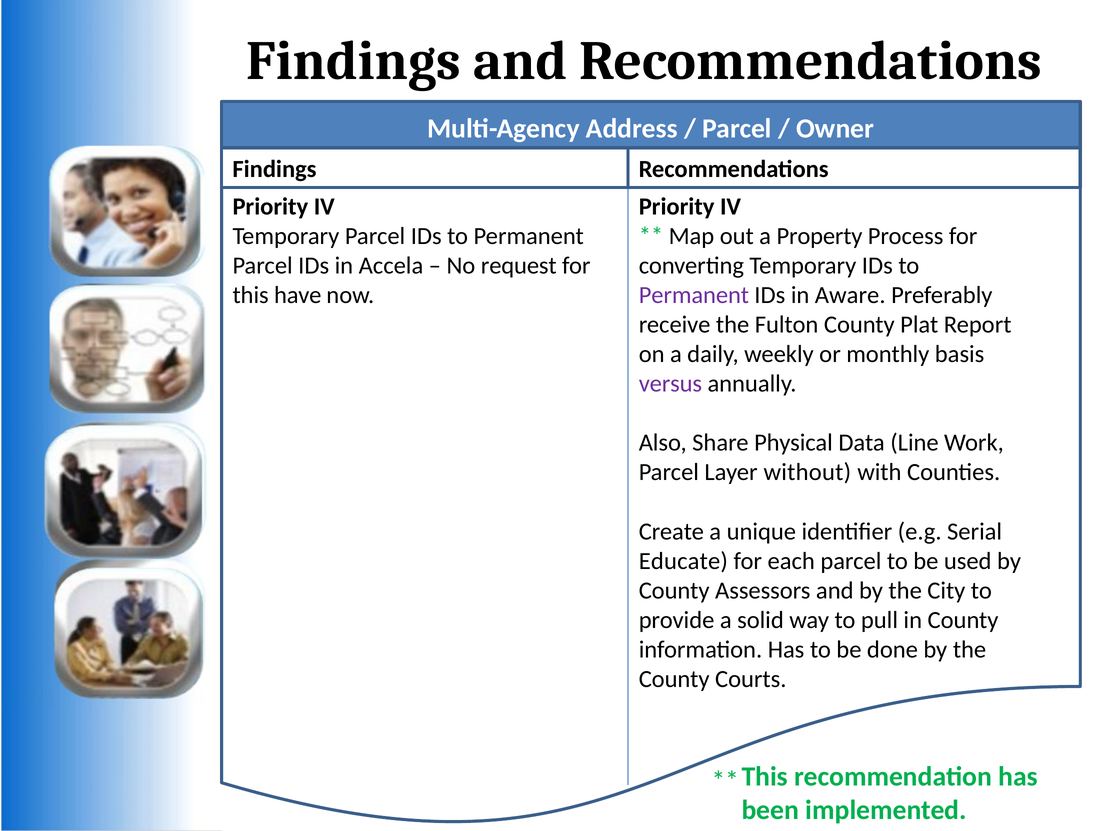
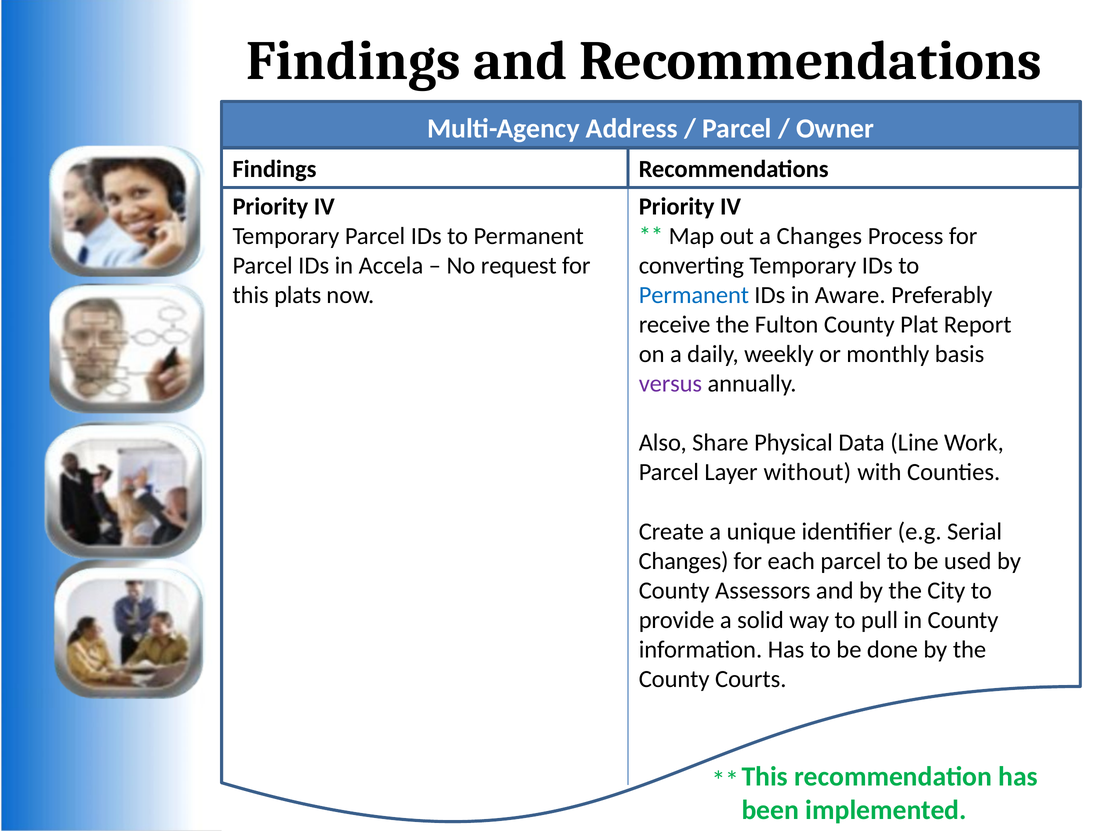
a Property: Property -> Changes
have: have -> plats
Permanent at (694, 295) colour: purple -> blue
Educate at (683, 561): Educate -> Changes
